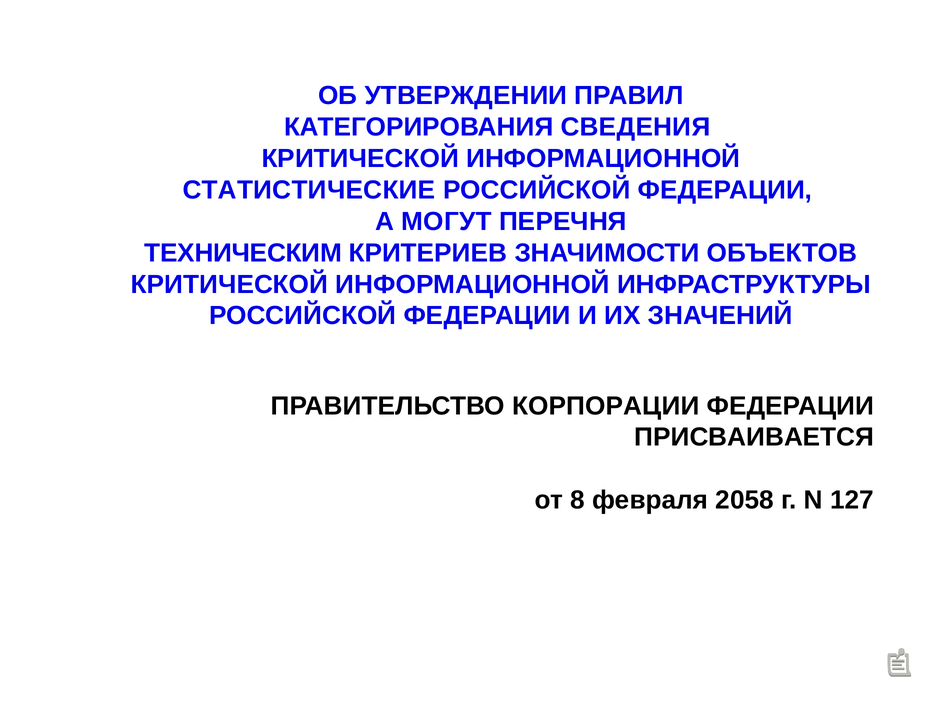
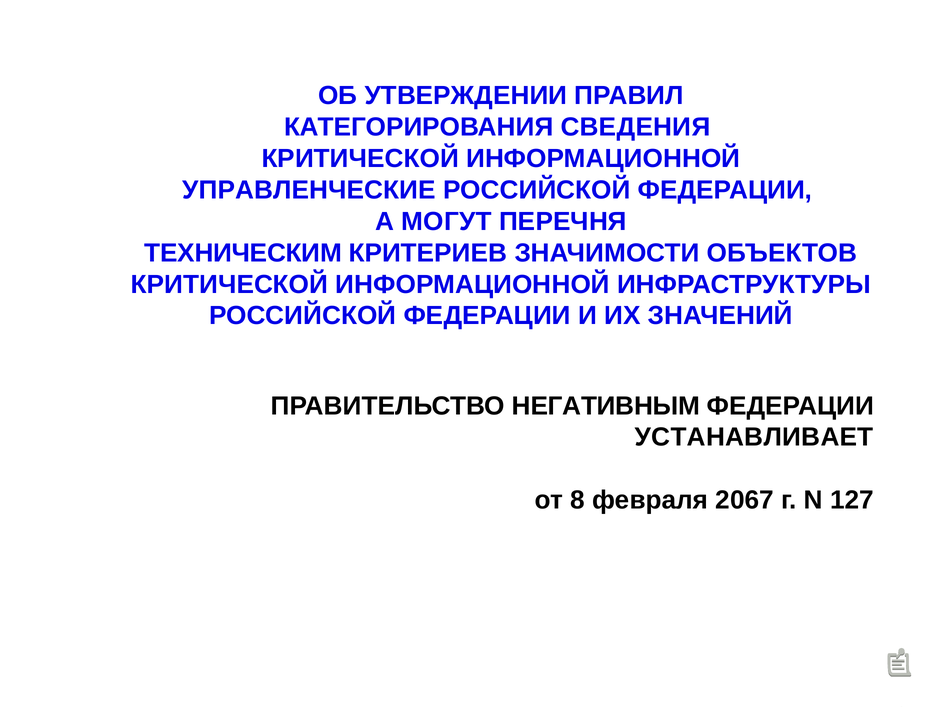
СТАТИСТИЧЕСКИЕ: СТАТИСТИЧЕСКИЕ -> УПРАВЛЕНЧЕСКИЕ
КОРПОРАЦИИ: КОРПОРАЦИИ -> НЕГАТИВНЫМ
ПРИСВАИВАЕТСЯ: ПРИСВАИВАЕТСЯ -> УСТАНАВЛИВАЕТ
2058: 2058 -> 2067
